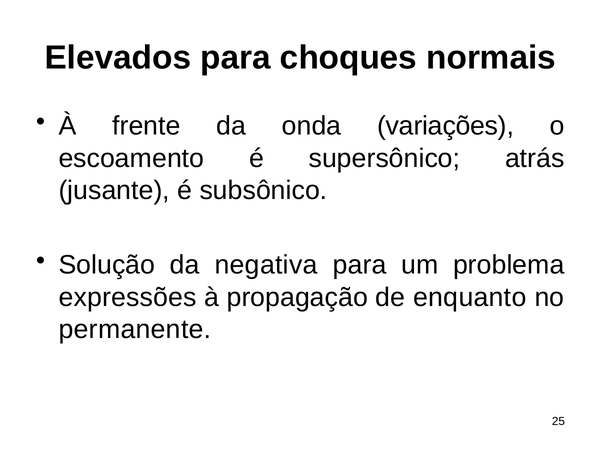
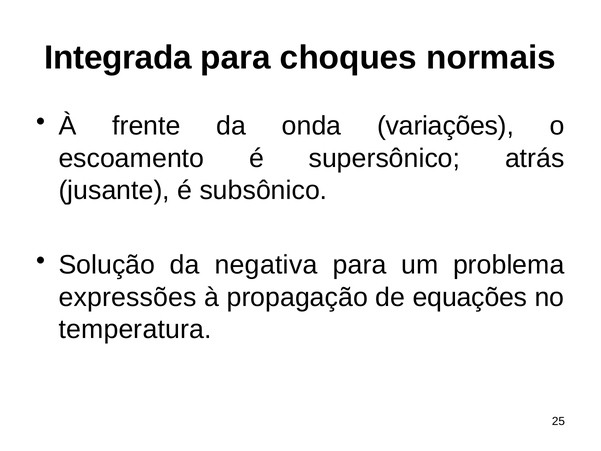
Elevados: Elevados -> Integrada
enquanto: enquanto -> equações
permanente: permanente -> temperatura
